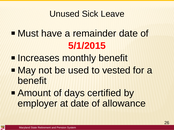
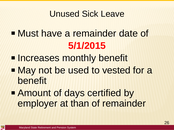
at date: date -> than
of allowance: allowance -> remainder
